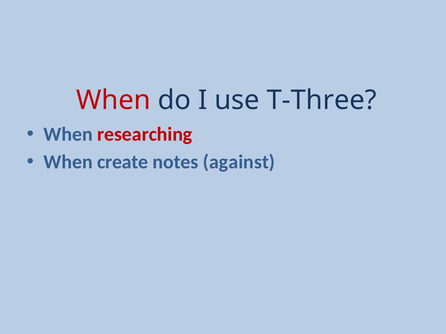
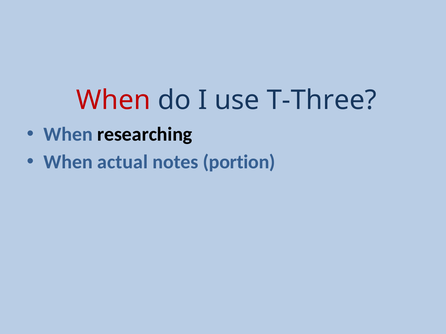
researching colour: red -> black
create: create -> actual
against: against -> portion
